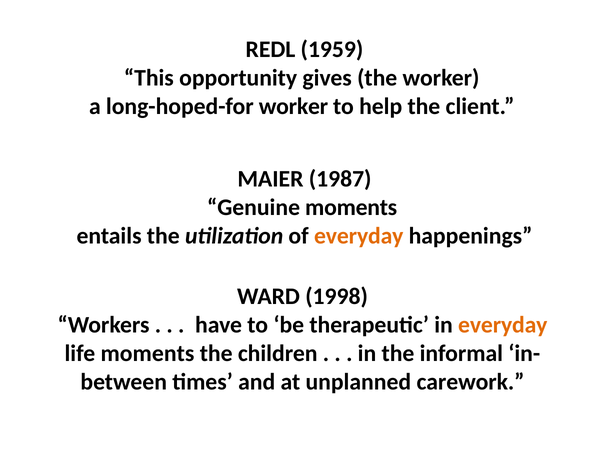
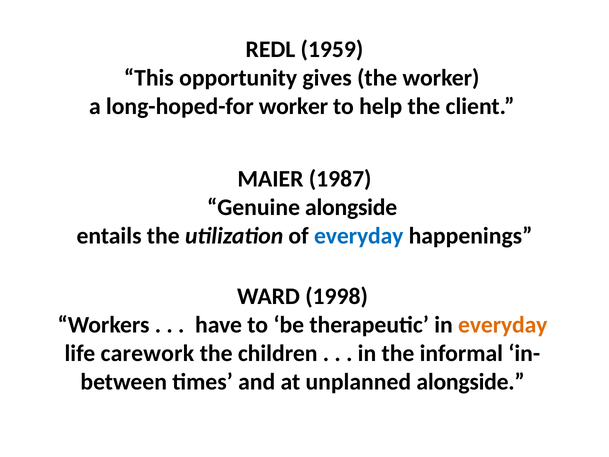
Genuine moments: moments -> alongside
everyday at (359, 236) colour: orange -> blue
life moments: moments -> carework
unplanned carework: carework -> alongside
